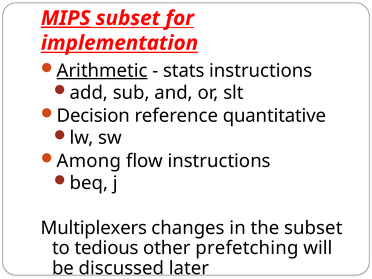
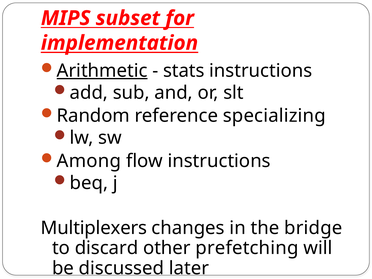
MIPS underline: present -> none
Decision: Decision -> Random
quantitative: quantitative -> specializing
the subset: subset -> bridge
tedious: tedious -> discard
